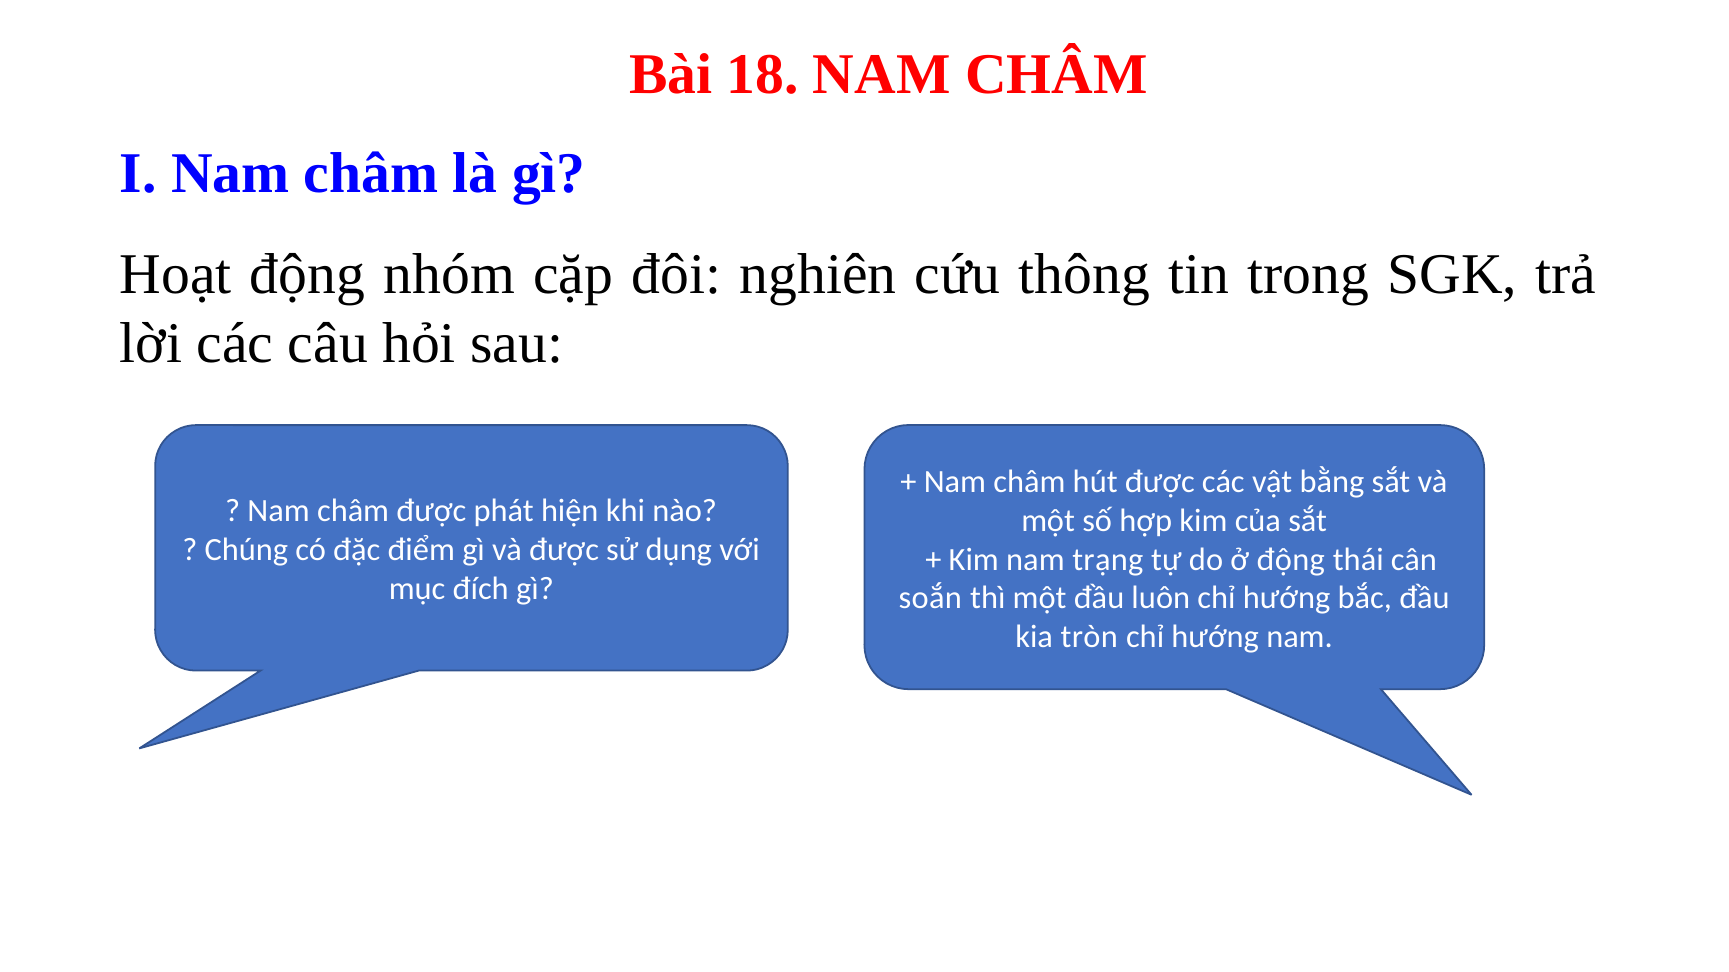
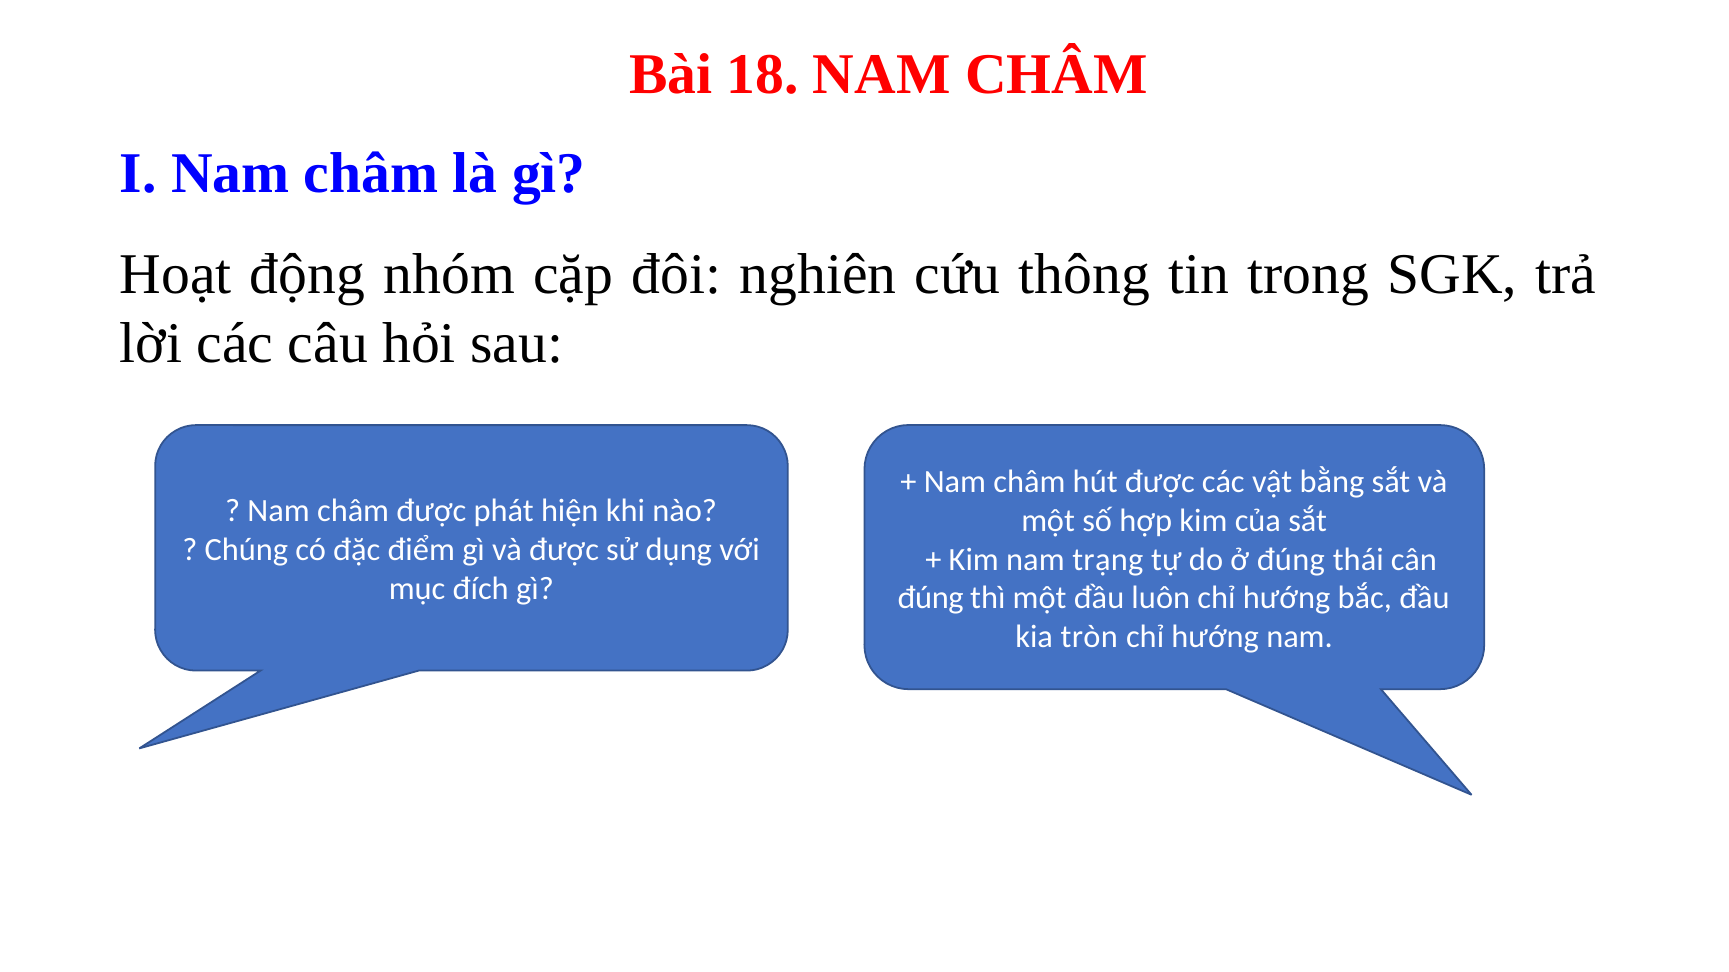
ở động: động -> đúng
soắn at (930, 599): soắn -> đúng
